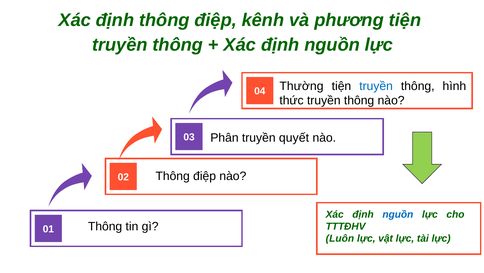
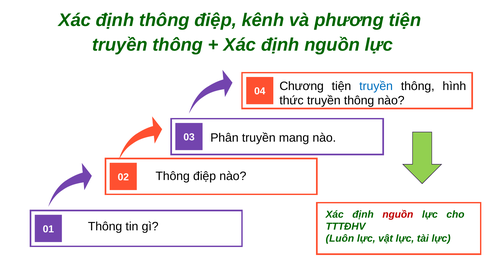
Thường: Thường -> Chương
quyết: quyết -> mang
nguồn at (398, 214) colour: blue -> red
